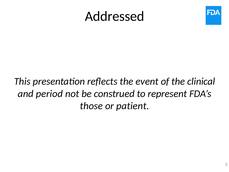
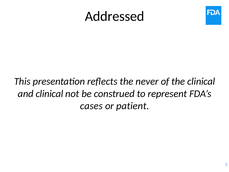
event: event -> never
and period: period -> clinical
those: those -> cases
